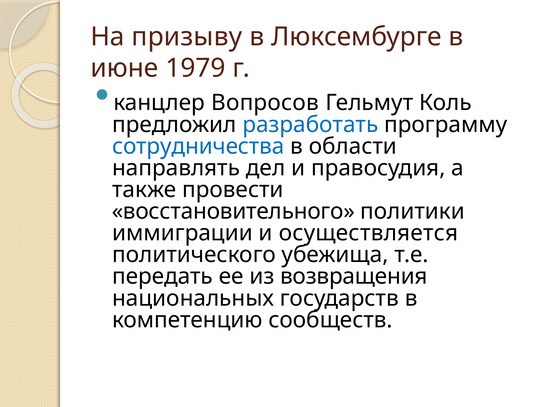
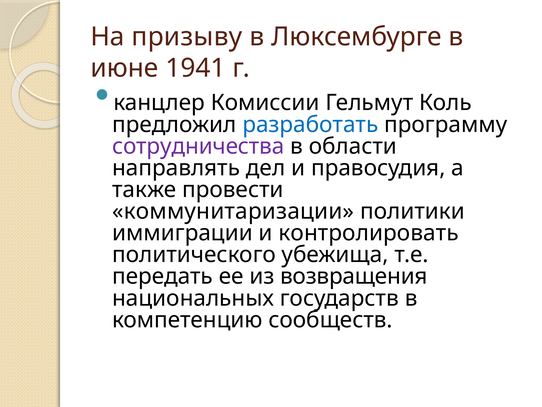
1979: 1979 -> 1941
Вопросов: Вопросов -> Комиссии
сотрудничества colour: blue -> purple
восстановительного: восстановительного -> коммунитаризации
осуществляется: осуществляется -> контролировать
